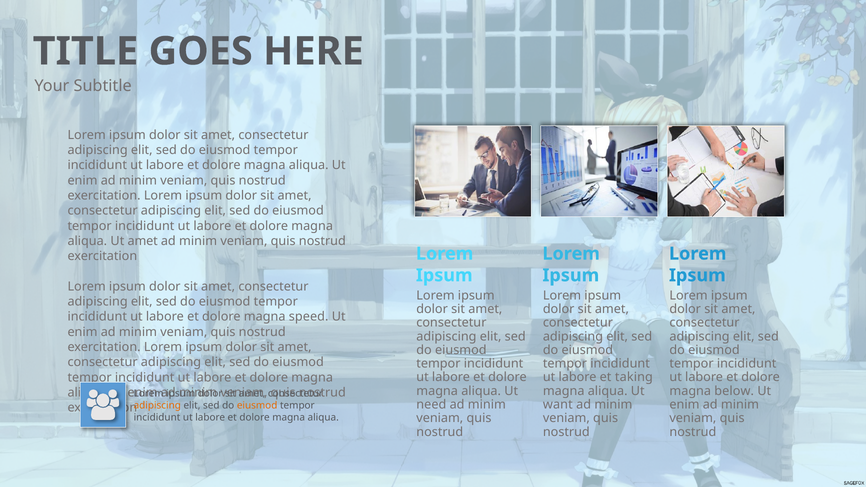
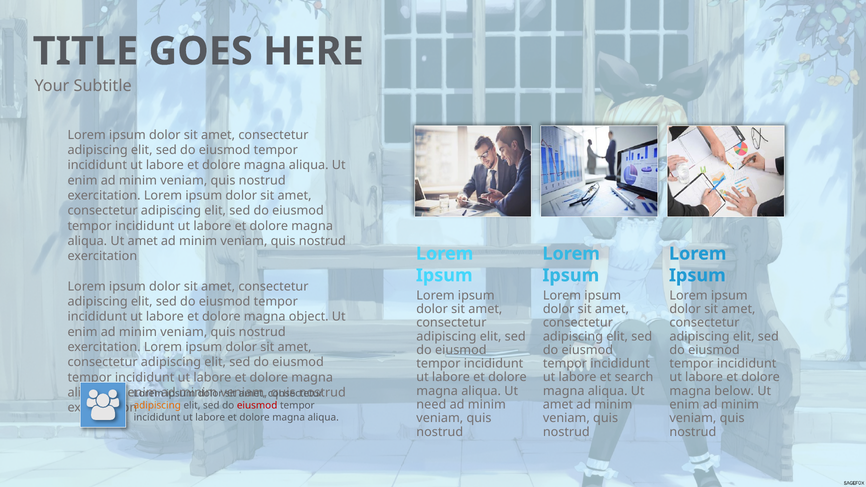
speed: speed -> object
taking: taking -> search
want at (558, 405): want -> amet
eiusmod at (257, 405) colour: orange -> red
